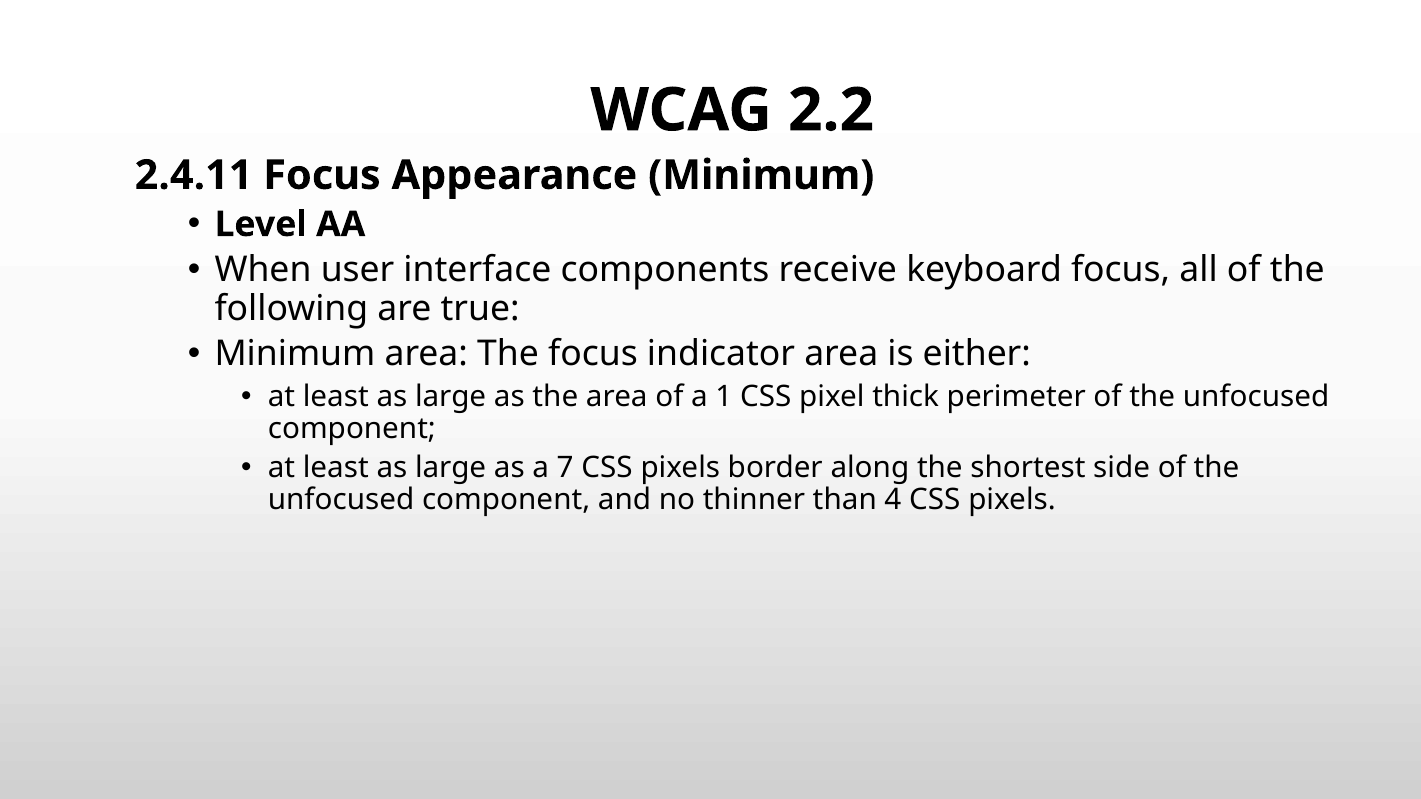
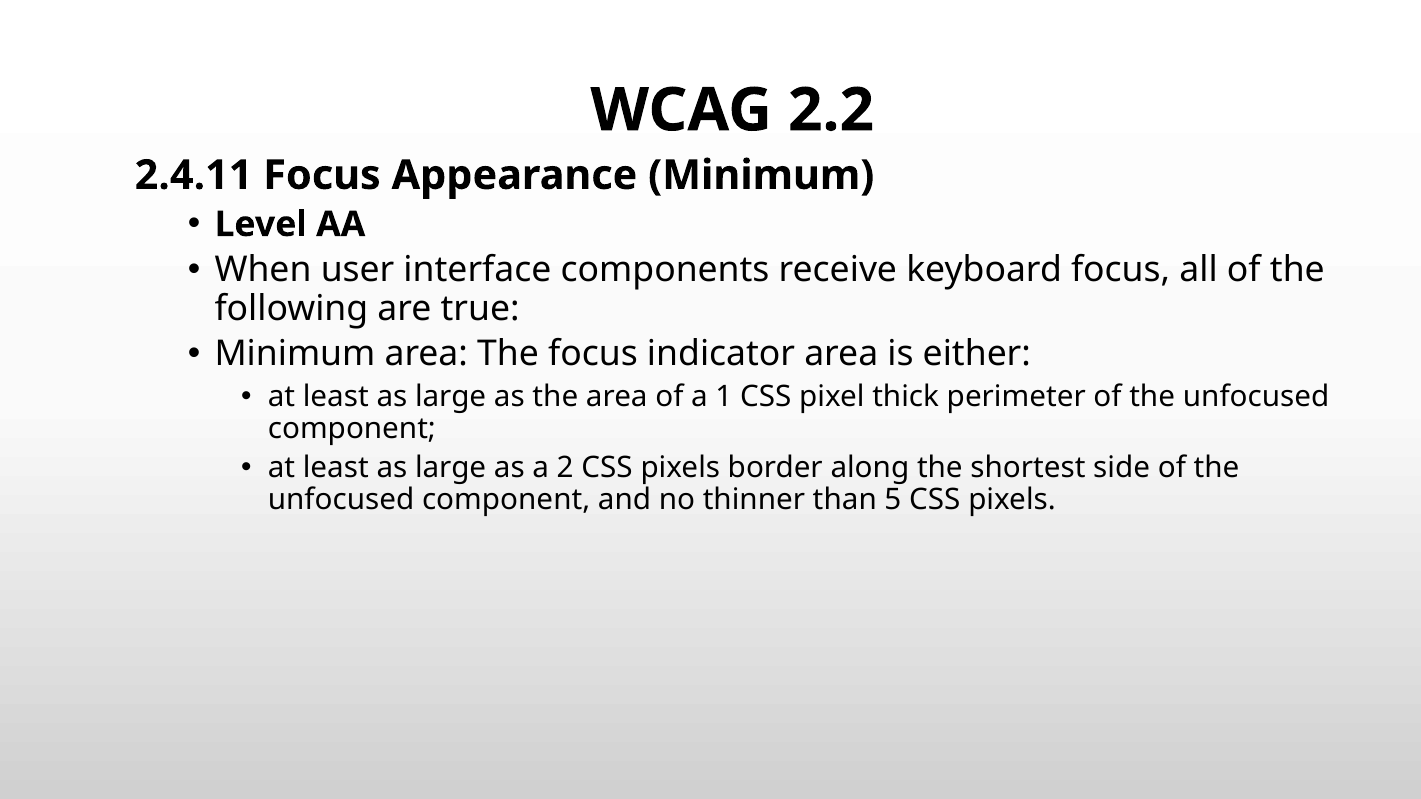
7: 7 -> 2
4: 4 -> 5
